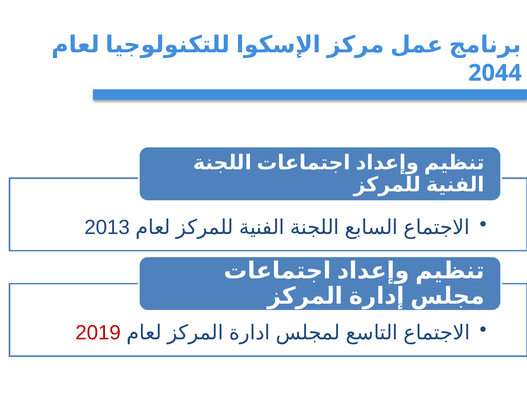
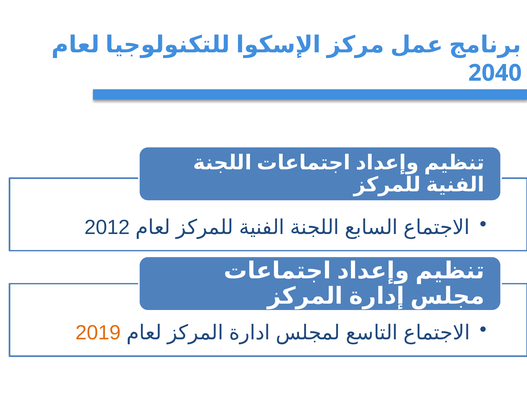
2044: 2044 -> 2040
2013: 2013 -> 2012
2019 colour: red -> orange
